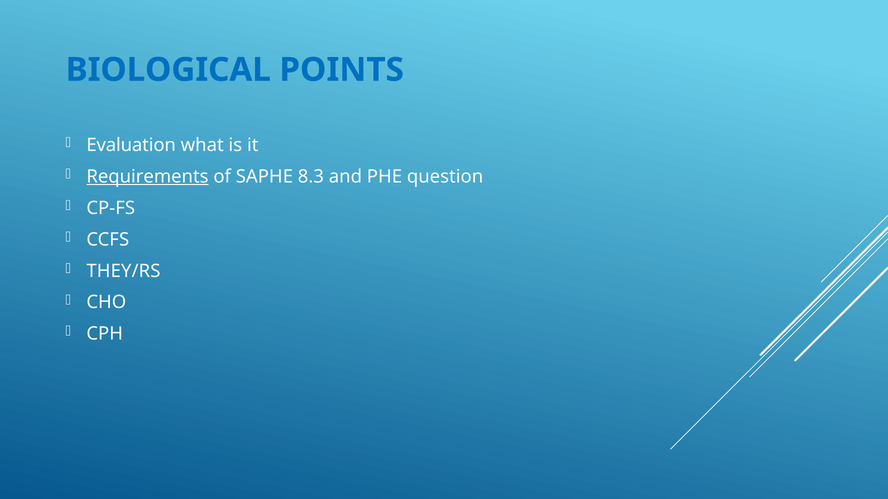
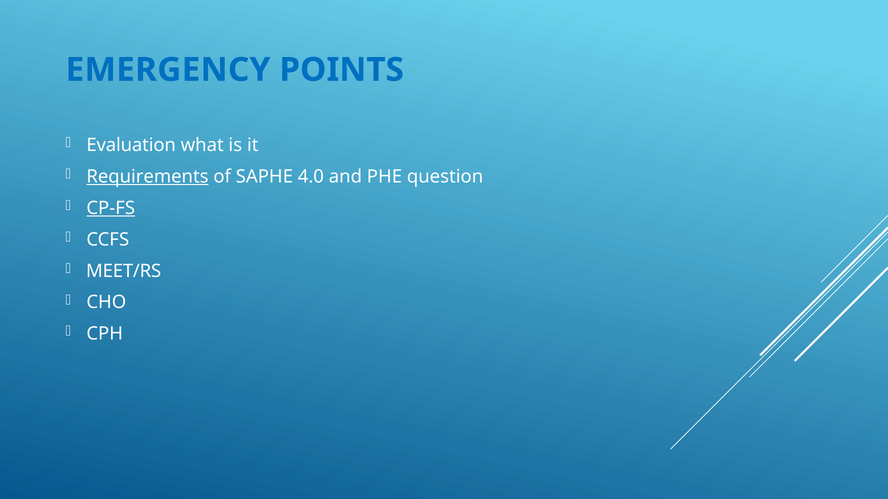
BIOLOGICAL: BIOLOGICAL -> EMERGENCY
8.3: 8.3 -> 4.0
CP-FS underline: none -> present
THEY/RS: THEY/RS -> MEET/RS
